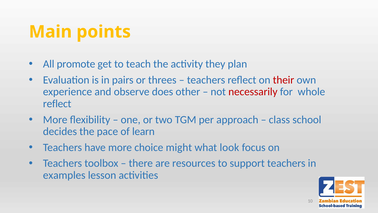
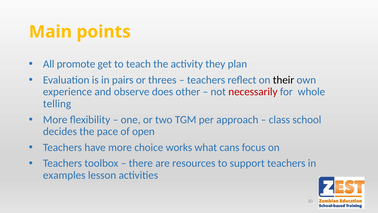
their colour: red -> black
reflect at (57, 104): reflect -> telling
learn: learn -> open
might: might -> works
look: look -> cans
